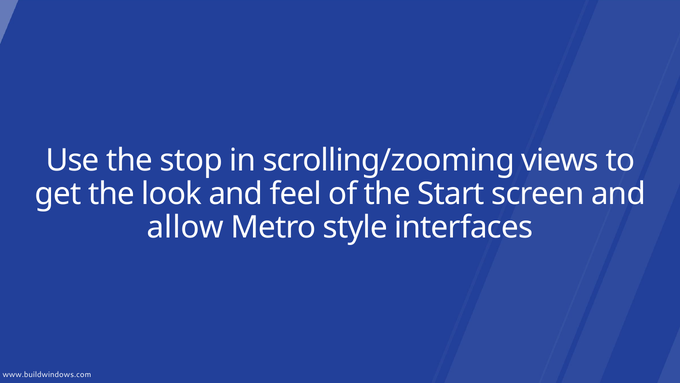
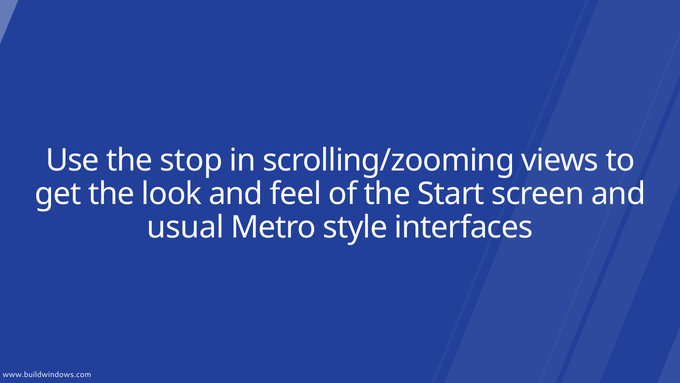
allow: allow -> usual
